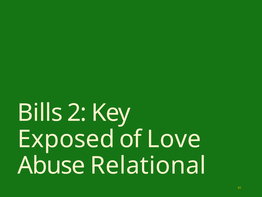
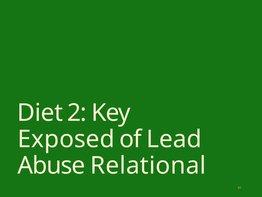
Bills: Bills -> Diet
Love: Love -> Lead
